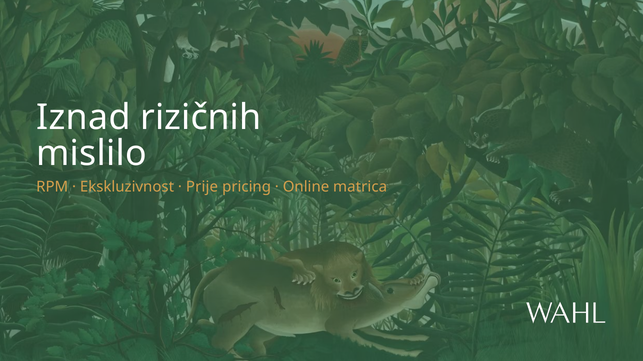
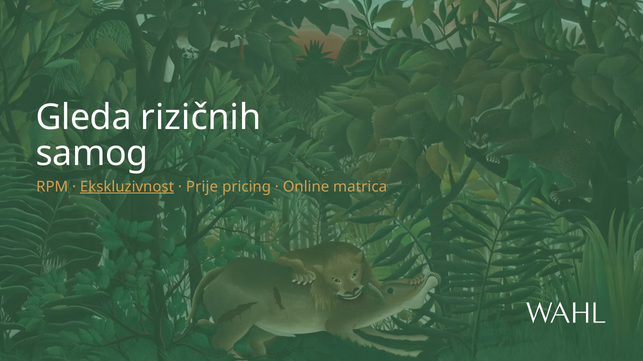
Iznad: Iznad -> Gleda
mislilo: mislilo -> samog
Ekskluzivnost underline: none -> present
